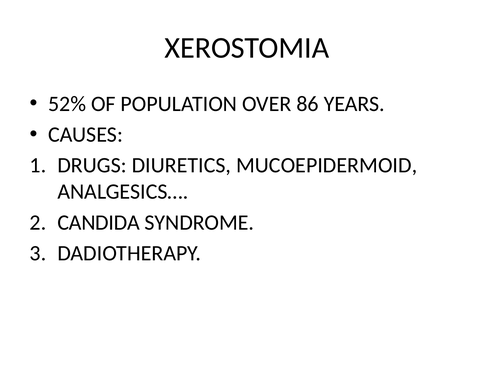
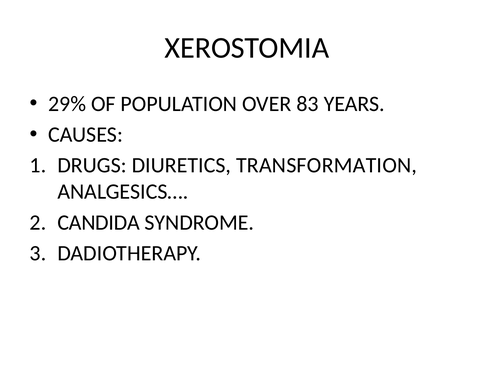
52%: 52% -> 29%
86: 86 -> 83
MUCOEPIDERMOID: MUCOEPIDERMOID -> TRANSFORMATION
